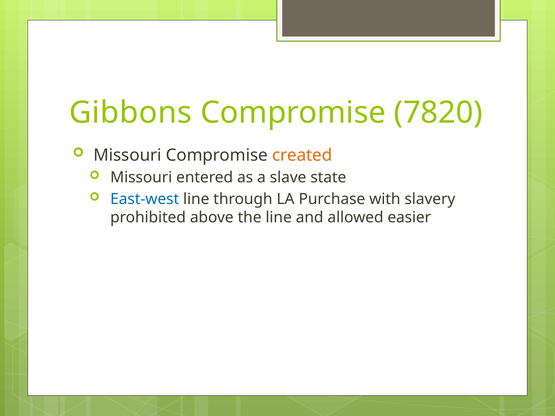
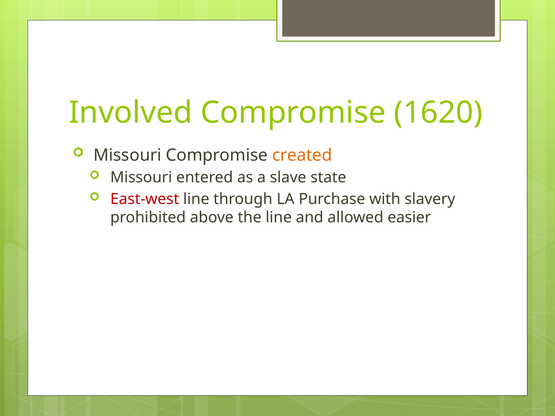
Gibbons: Gibbons -> Involved
7820: 7820 -> 1620
East-west colour: blue -> red
